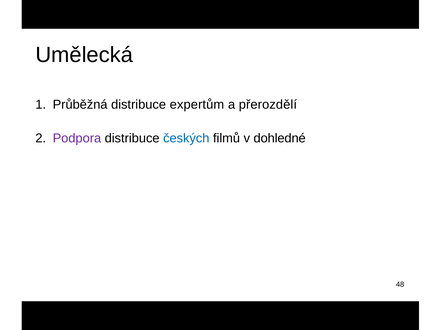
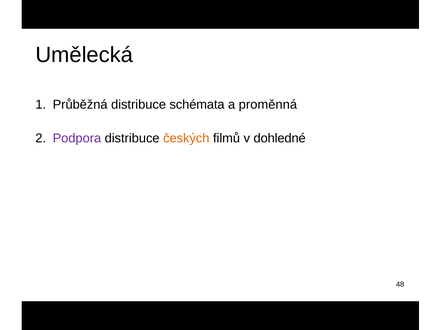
expertům: expertům -> schémata
přerozdělí: přerozdělí -> proměnná
českých colour: blue -> orange
